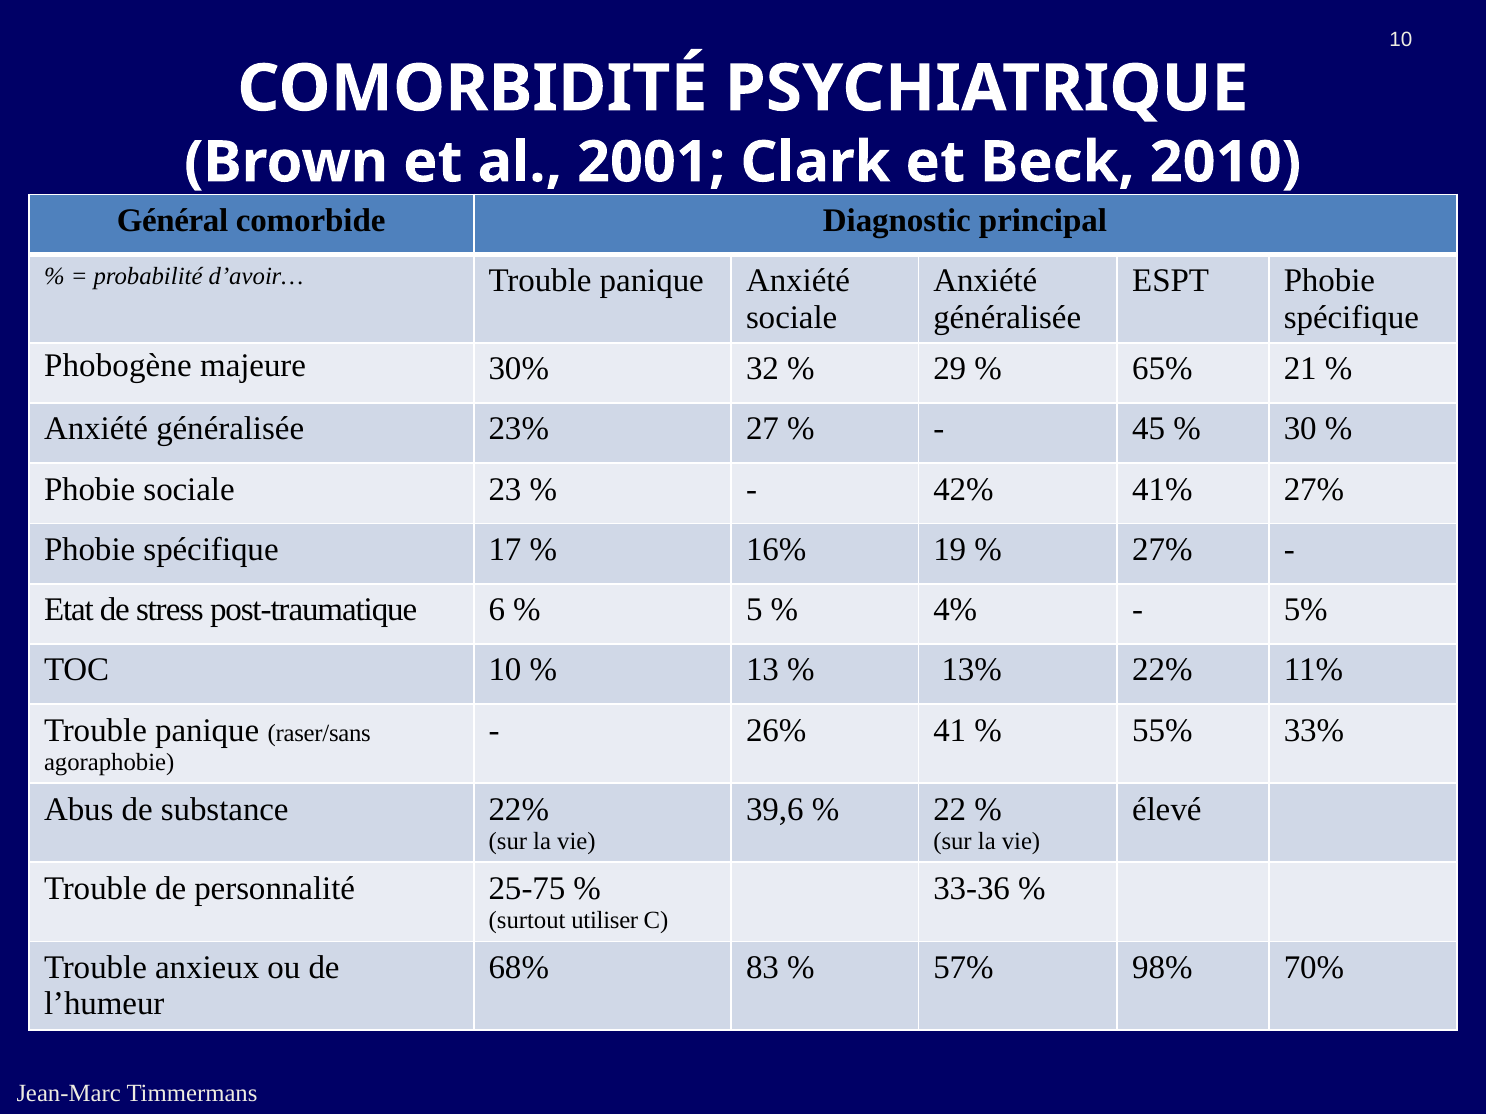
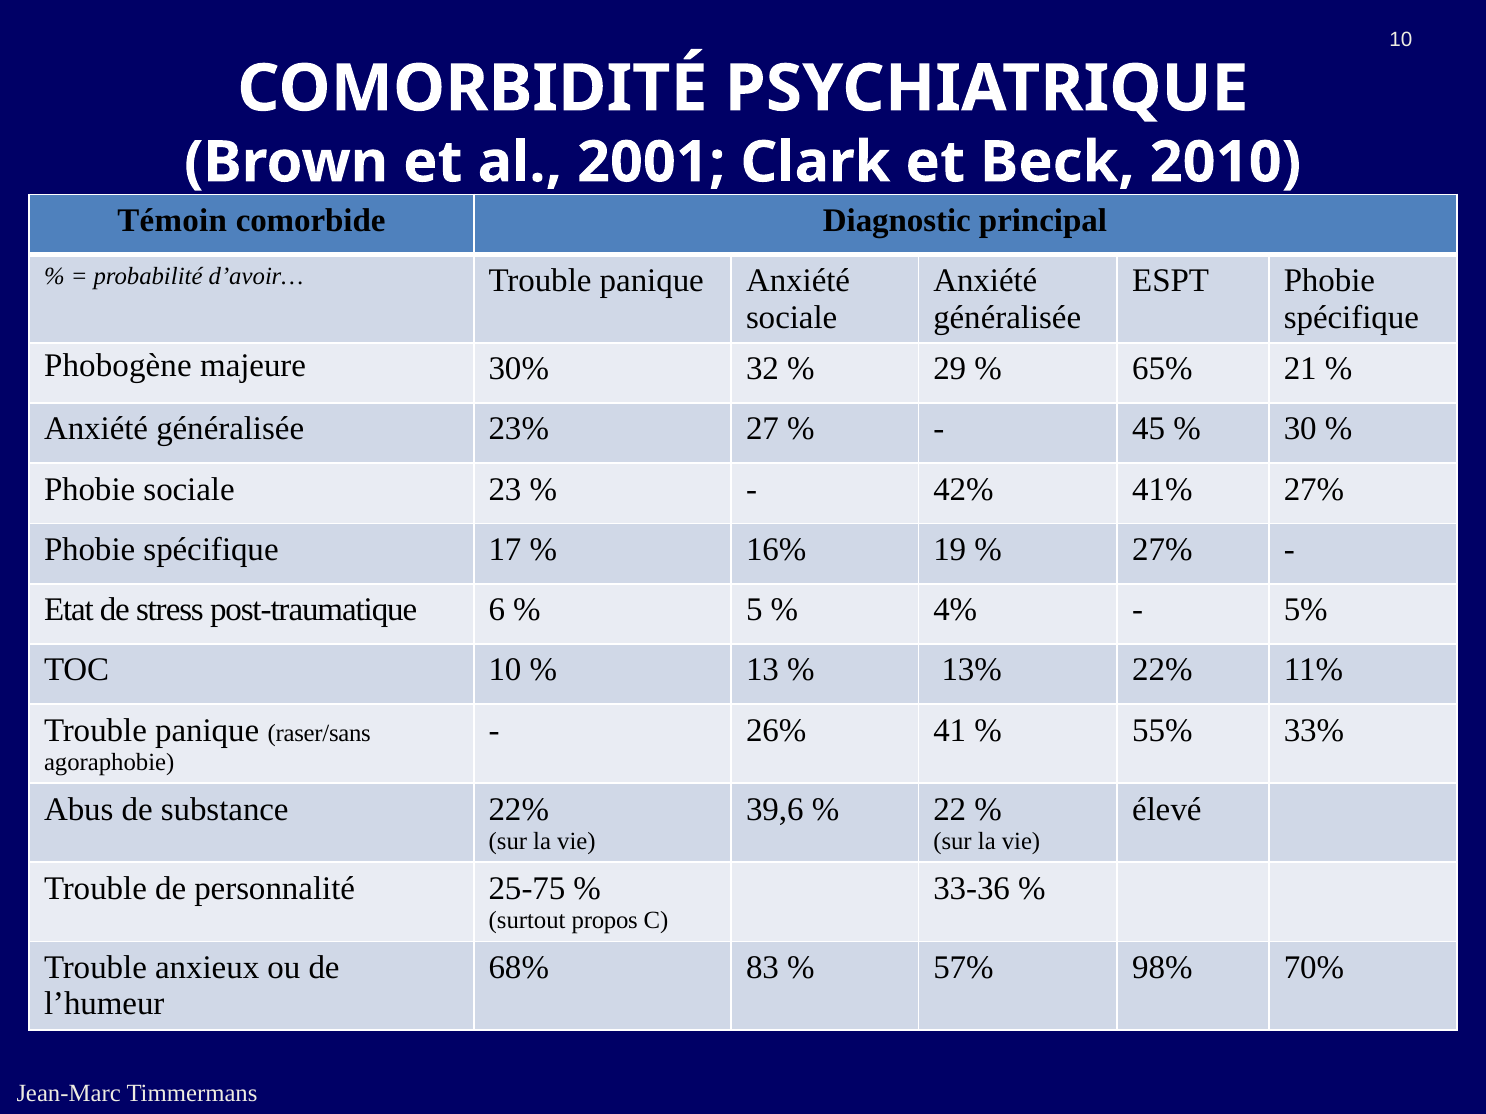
Général: Général -> Témoin
utiliser: utiliser -> propos
